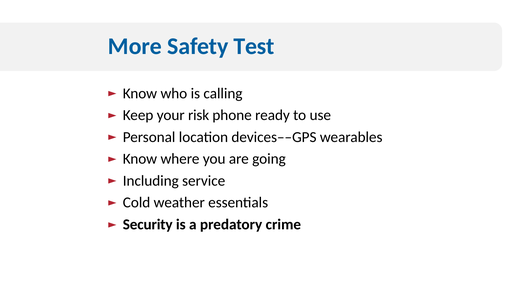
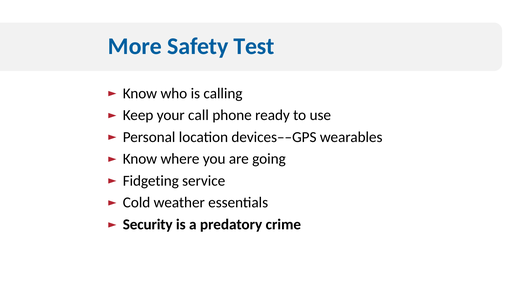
risk: risk -> call
Including: Including -> Fidgeting
